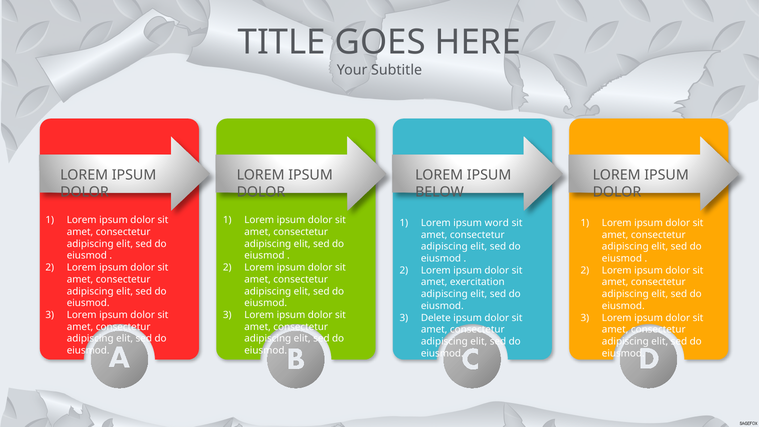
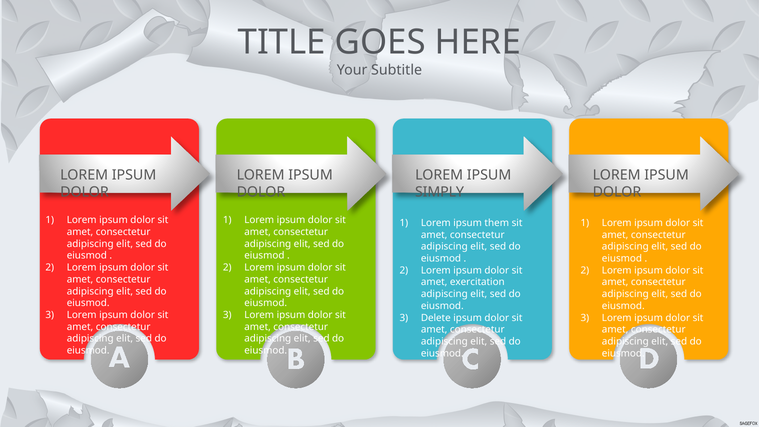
BELOW: BELOW -> SIMPLY
word: word -> them
